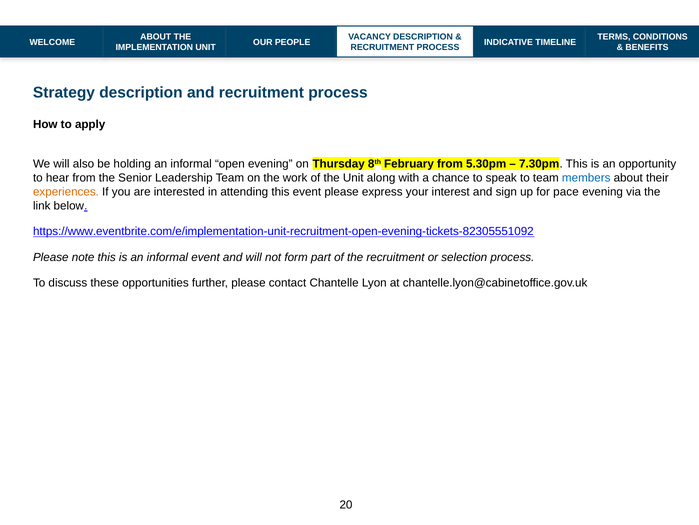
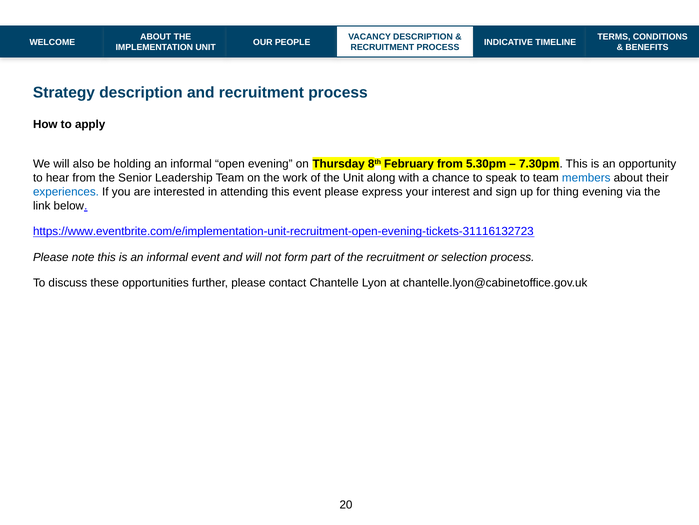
experiences colour: orange -> blue
pace: pace -> thing
https://www.eventbrite.com/e/implementation-unit-recruitment-open-evening-tickets-82305551092: https://www.eventbrite.com/e/implementation-unit-recruitment-open-evening-tickets-82305551092 -> https://www.eventbrite.com/e/implementation-unit-recruitment-open-evening-tickets-31116132723
